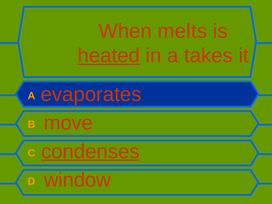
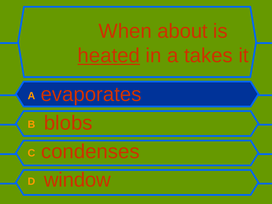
melts: melts -> about
move: move -> blobs
condenses underline: present -> none
